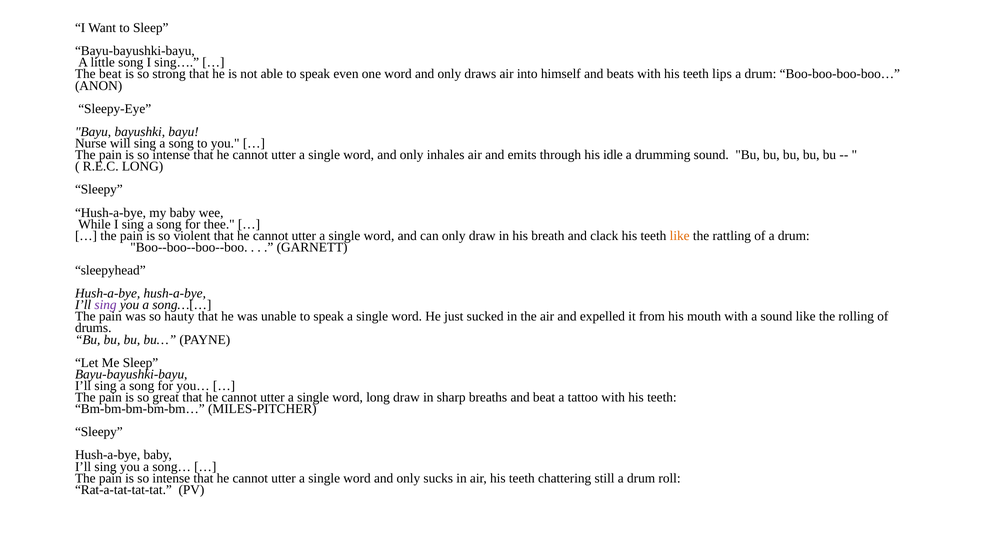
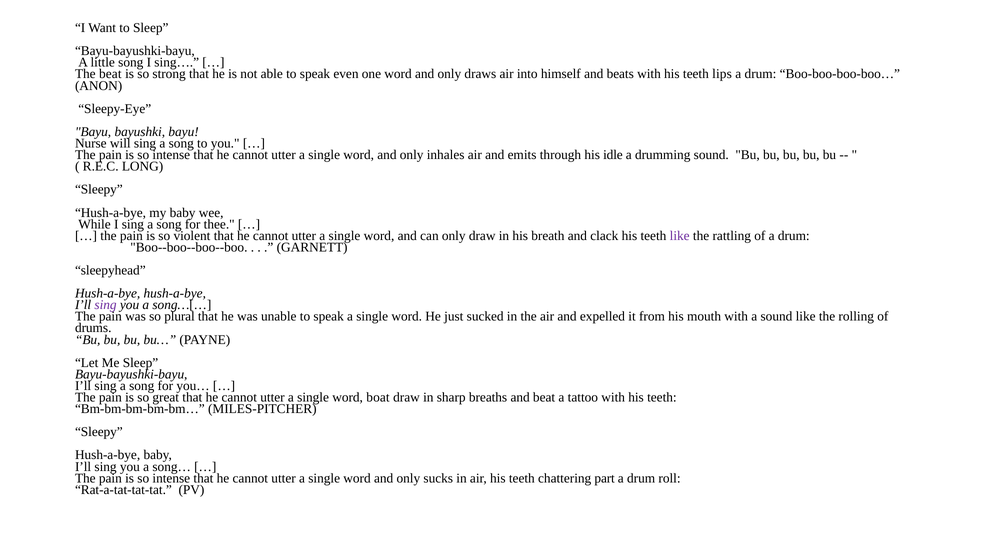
like at (680, 235) colour: orange -> purple
hauty: hauty -> plural
word long: long -> boat
still: still -> part
